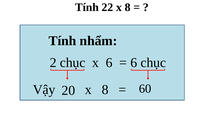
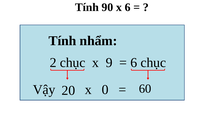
22: 22 -> 90
8 at (128, 7): 8 -> 6
x 6: 6 -> 9
Vậy x 8: 8 -> 0
